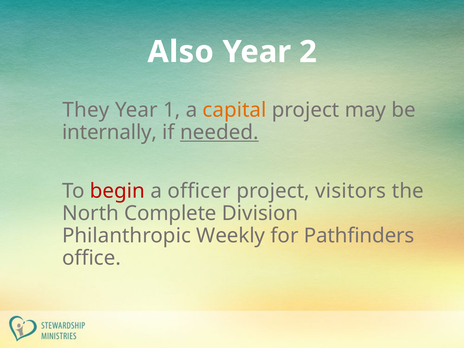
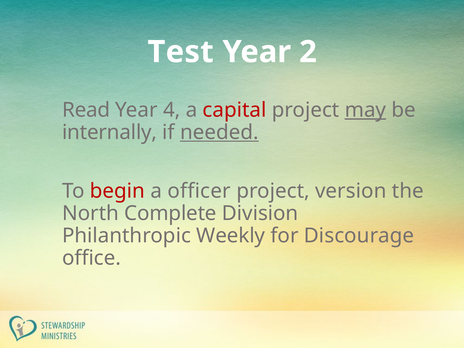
Also: Also -> Test
They: They -> Read
1: 1 -> 4
capital colour: orange -> red
may underline: none -> present
visitors: visitors -> version
Pathfinders: Pathfinders -> Discourage
